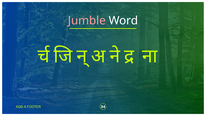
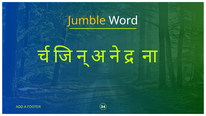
Jumble colour: pink -> yellow
